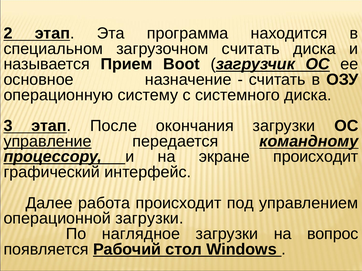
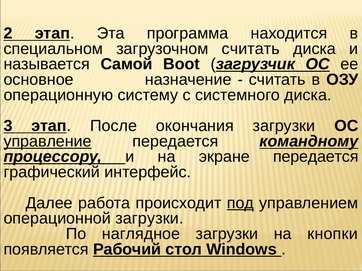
Прием: Прием -> Самой
экране происходит: происходит -> передается
под underline: none -> present
вопрос: вопрос -> кнопки
